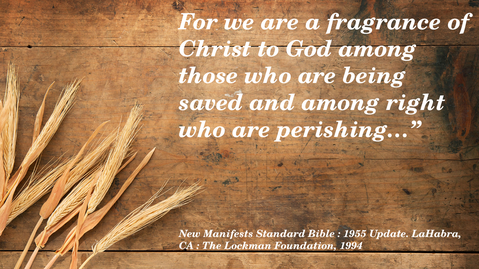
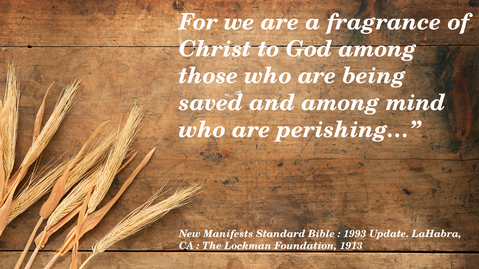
right: right -> mind
1955: 1955 -> 1993
1994: 1994 -> 1913
